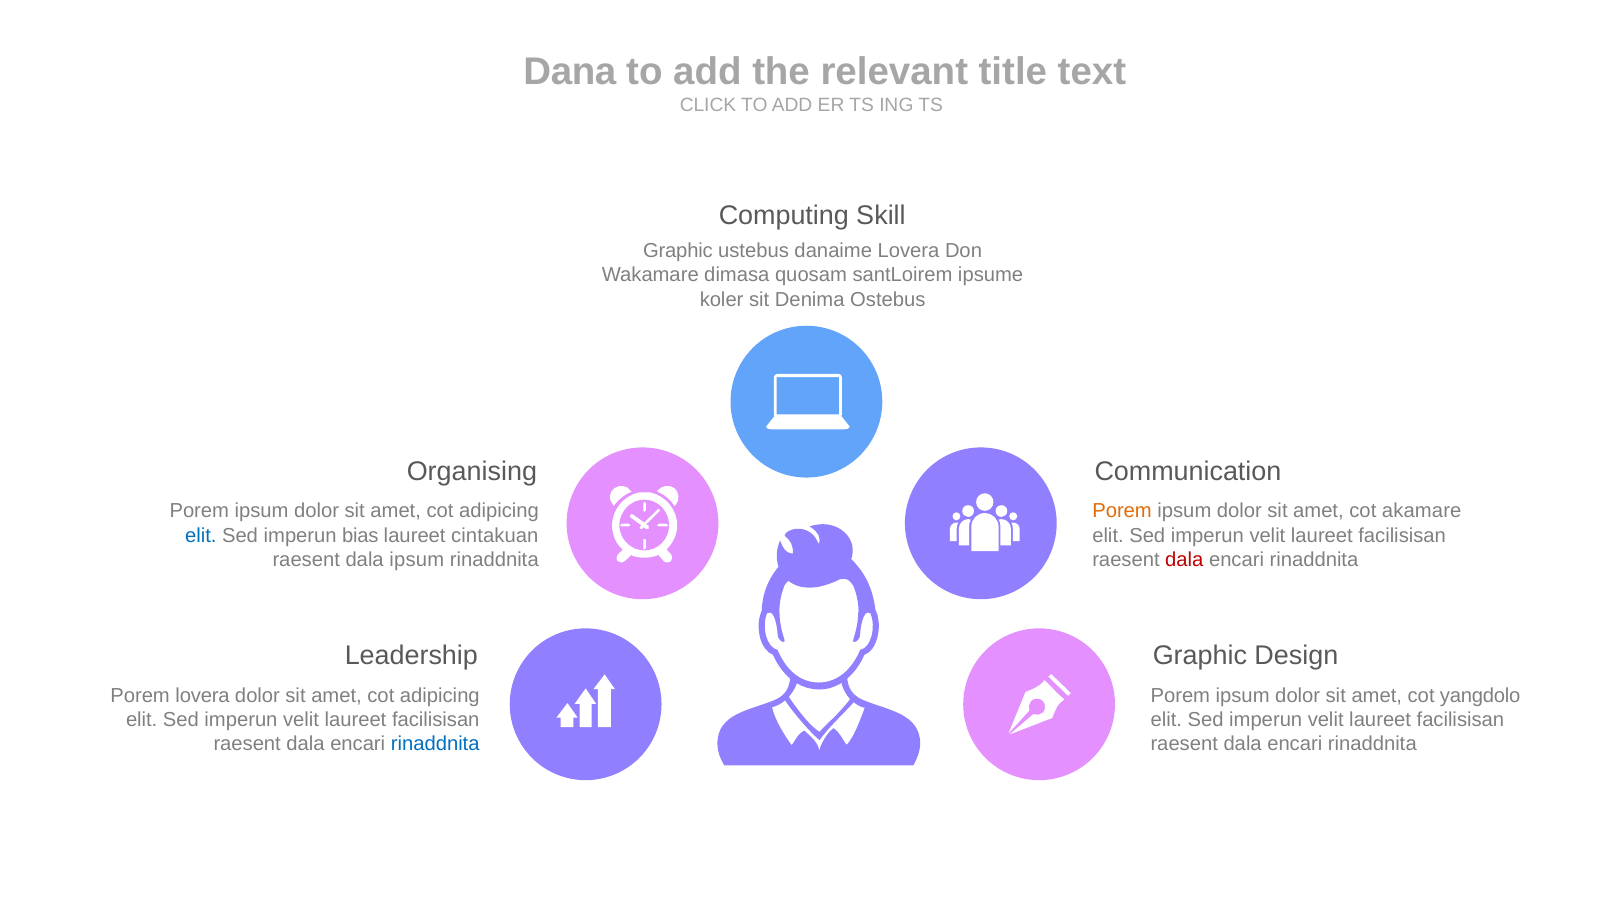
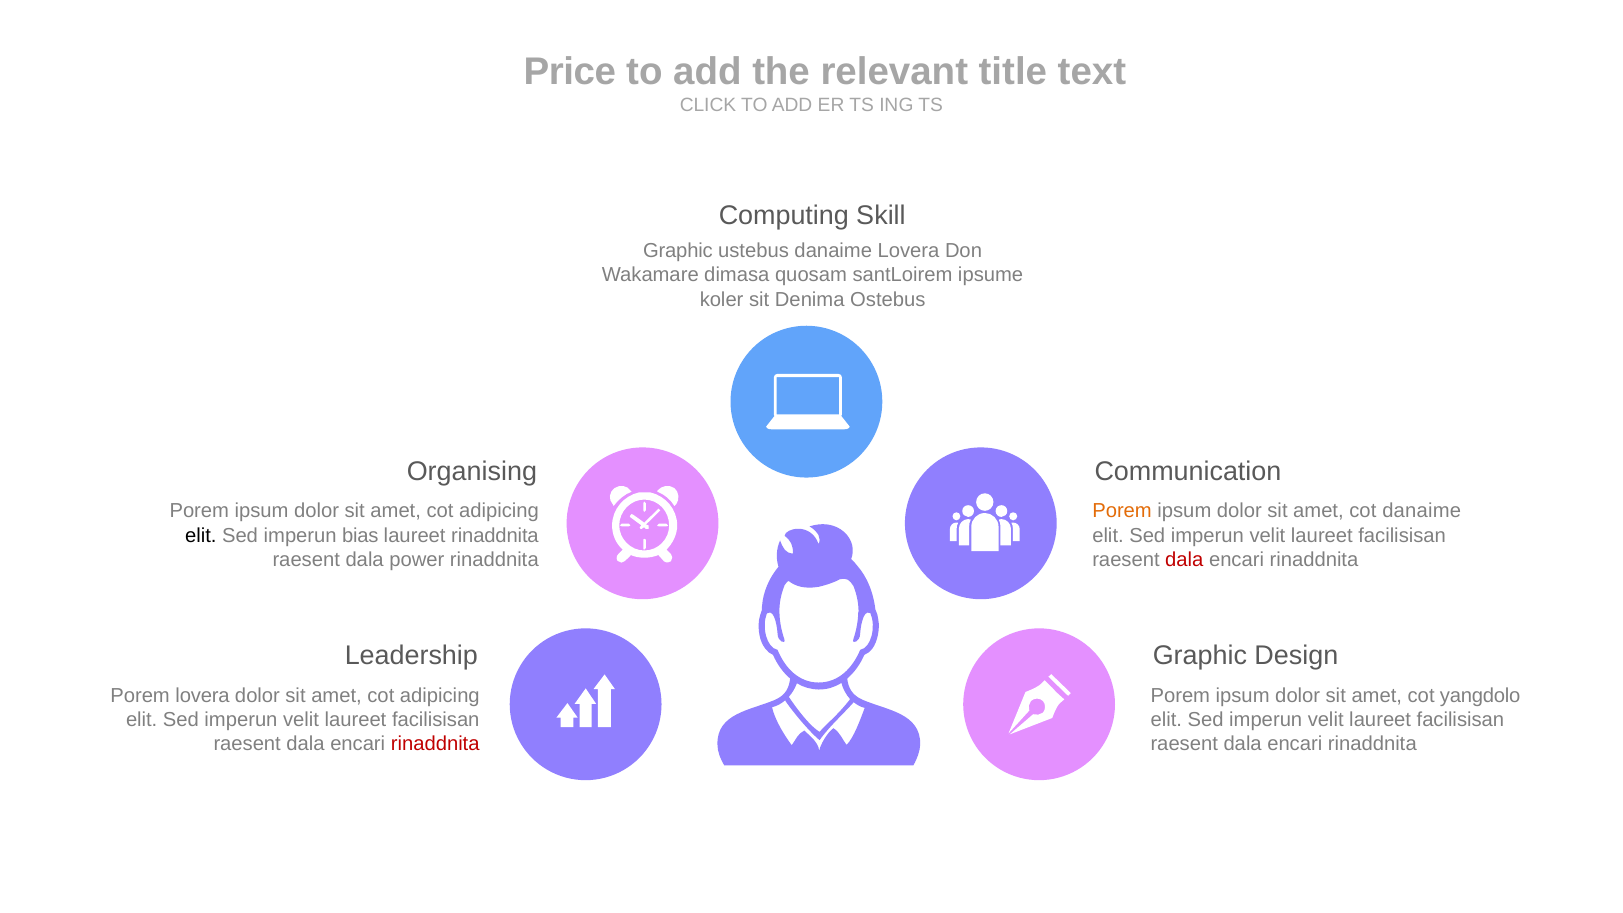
Dana: Dana -> Price
cot akamare: akamare -> danaime
elit at (201, 535) colour: blue -> black
laureet cintakuan: cintakuan -> rinaddnita
dala ipsum: ipsum -> power
rinaddnita at (435, 744) colour: blue -> red
